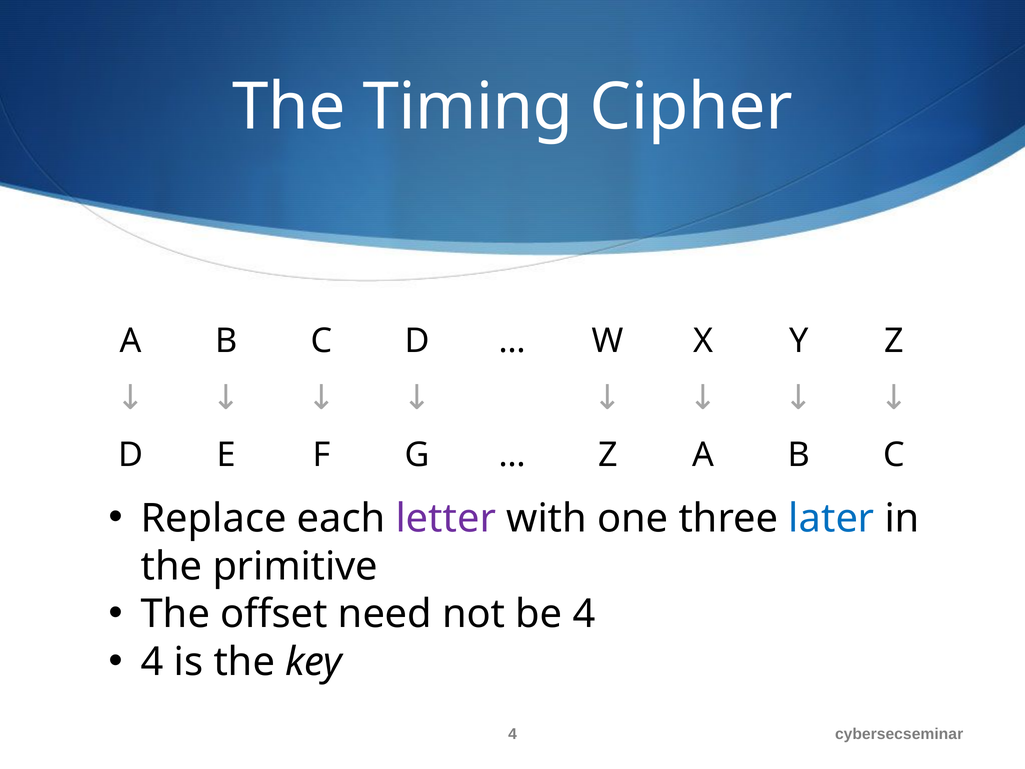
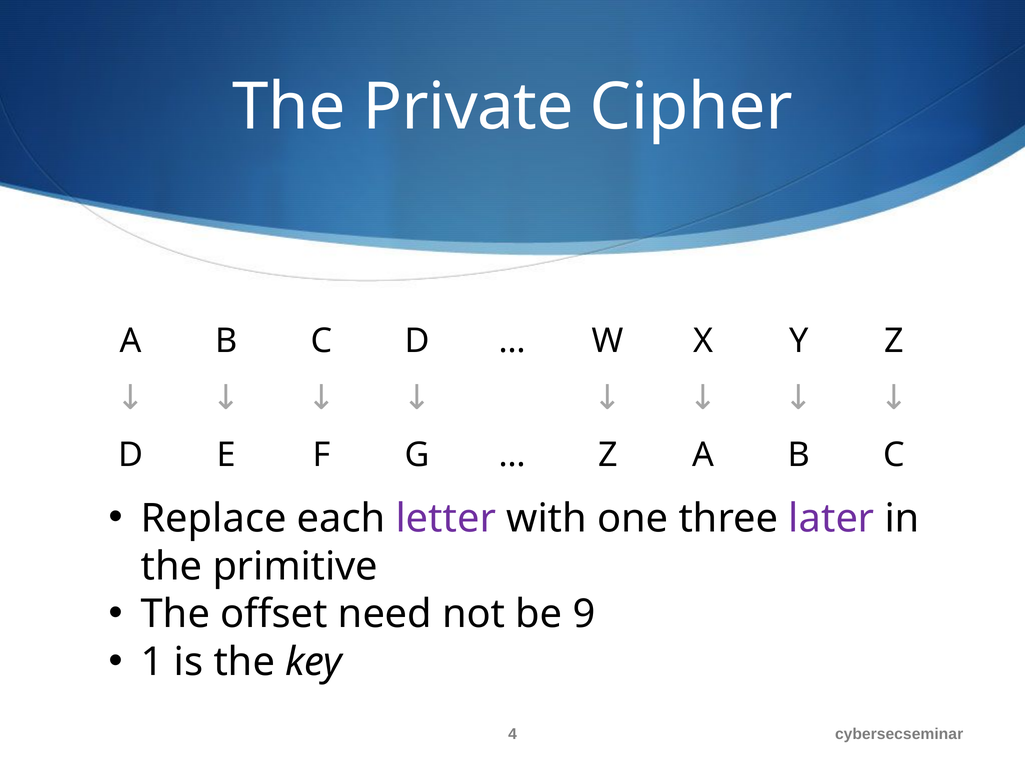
Timing: Timing -> Private
later colour: blue -> purple
be 4: 4 -> 9
4 at (152, 662): 4 -> 1
